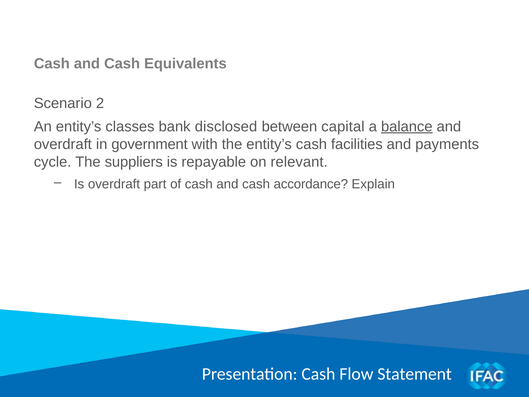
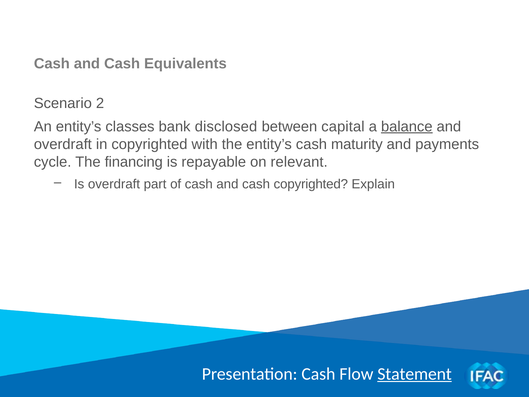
in government: government -> copyrighted
facilities: facilities -> maturity
suppliers: suppliers -> financing
cash accordance: accordance -> copyrighted
Statement underline: none -> present
